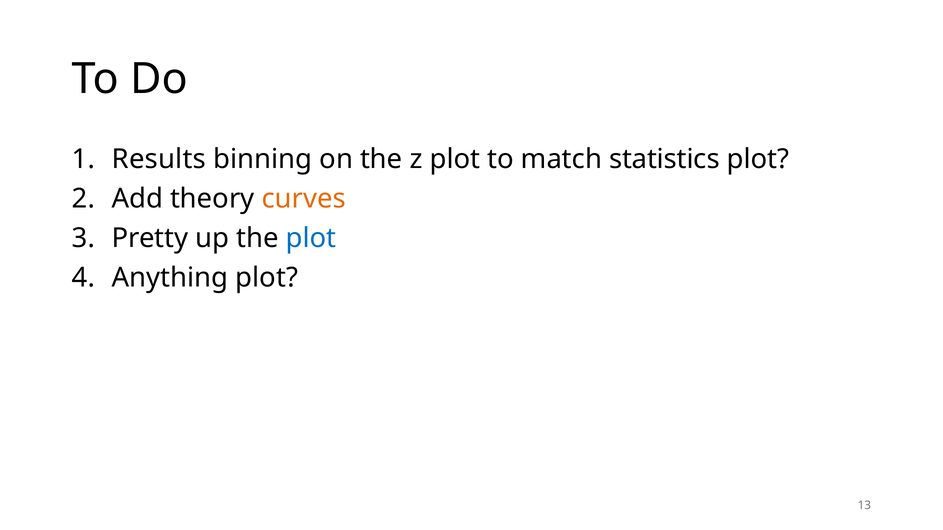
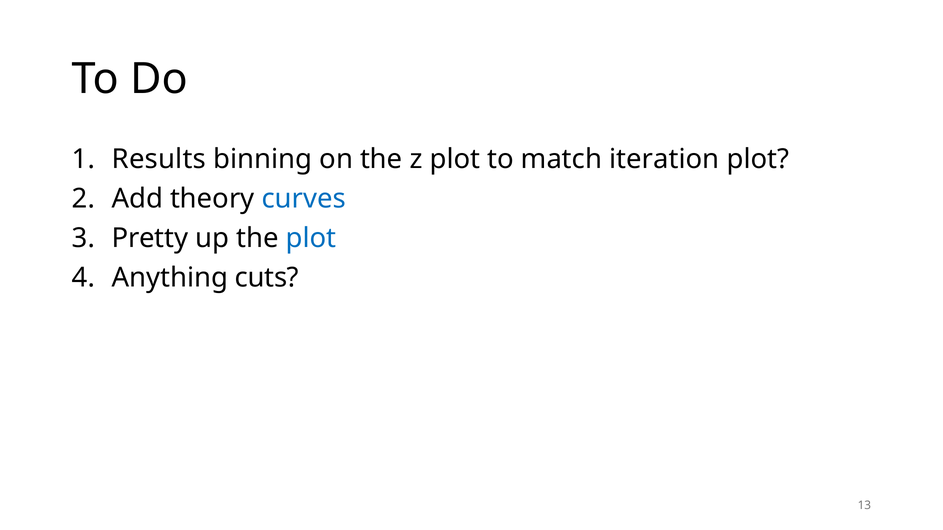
statistics: statistics -> iteration
curves colour: orange -> blue
Anything plot: plot -> cuts
